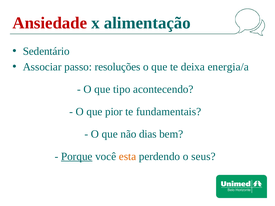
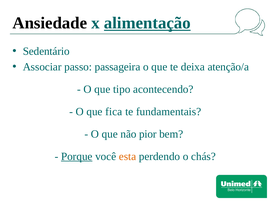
Ansiedade colour: red -> black
alimentação underline: none -> present
resoluções: resoluções -> passageira
energia/a: energia/a -> atenção/a
pior: pior -> fica
dias: dias -> pior
seus: seus -> chás
